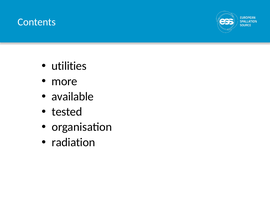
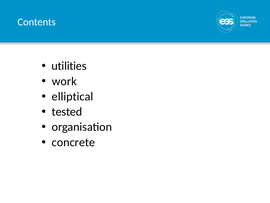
more: more -> work
available: available -> elliptical
radiation: radiation -> concrete
